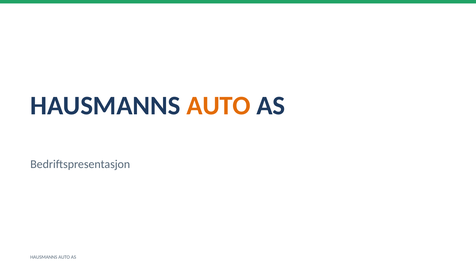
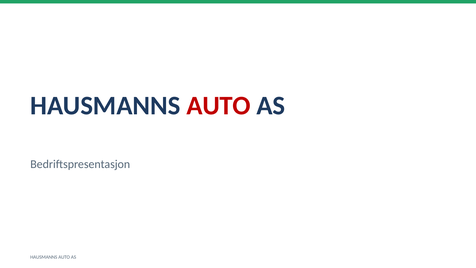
AUTO at (219, 106) colour: orange -> red
